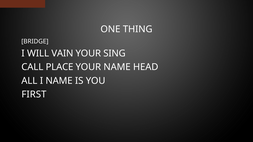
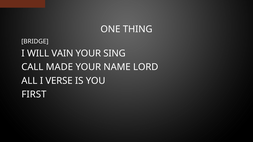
PLACE: PLACE -> MADE
HEAD: HEAD -> LORD
I NAME: NAME -> VERSE
